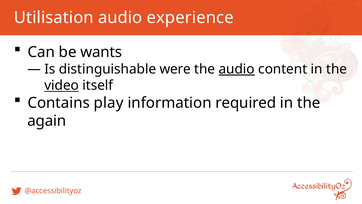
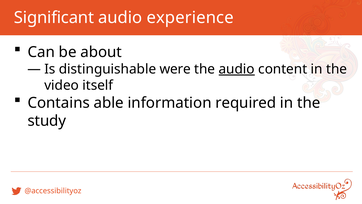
Utilisation: Utilisation -> Significant
wants: wants -> about
video underline: present -> none
play: play -> able
again: again -> study
